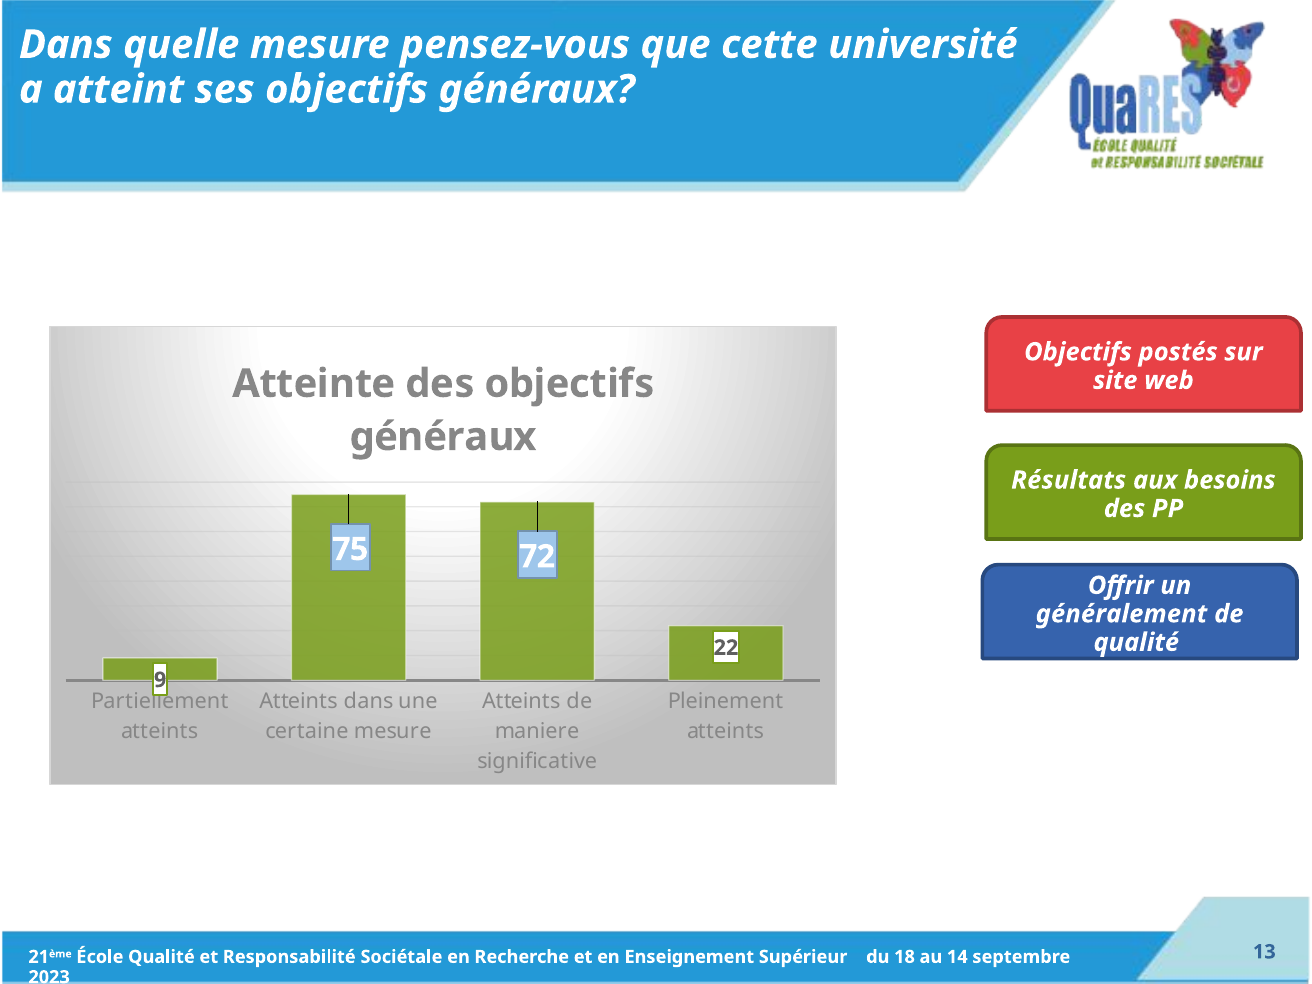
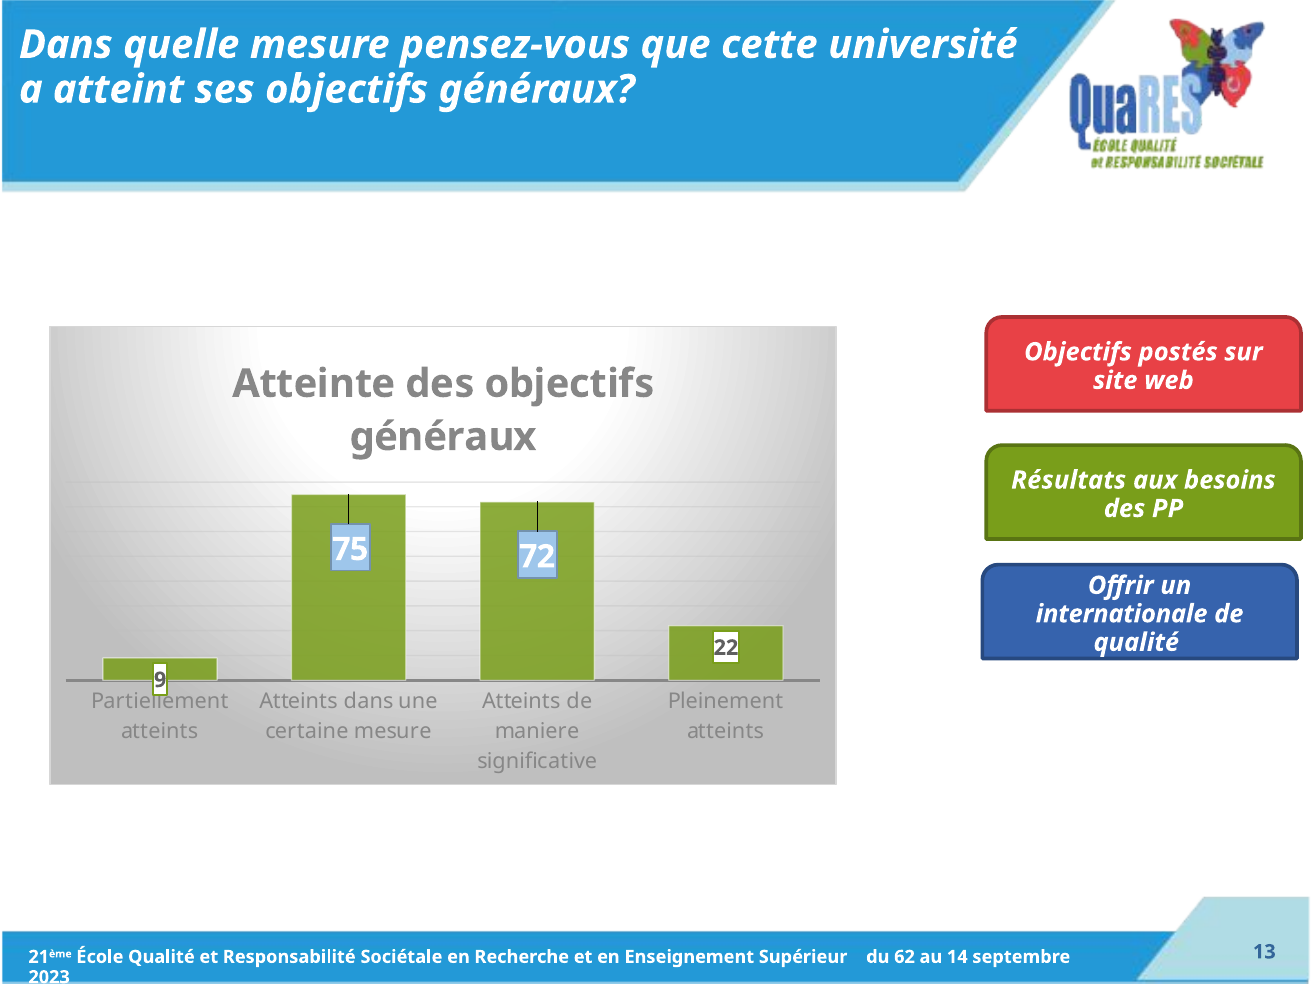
généralement: généralement -> internationale
18: 18 -> 62
